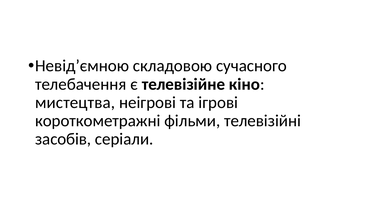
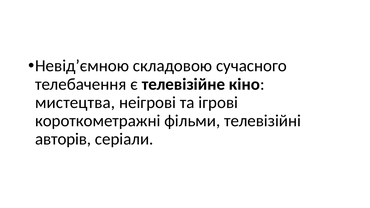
засобів: засобів -> авторів
